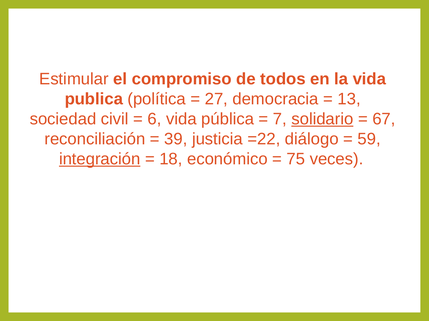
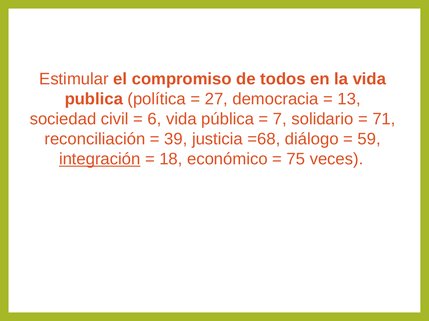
solidario underline: present -> none
67: 67 -> 71
=22: =22 -> =68
